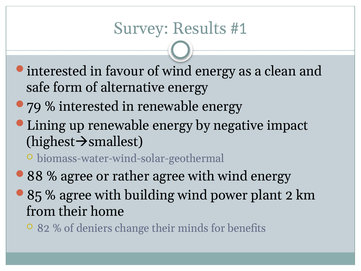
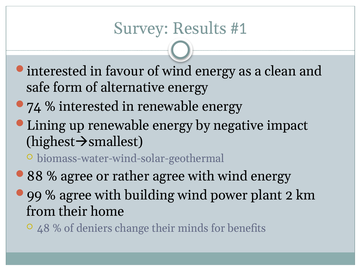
79: 79 -> 74
85: 85 -> 99
82: 82 -> 48
